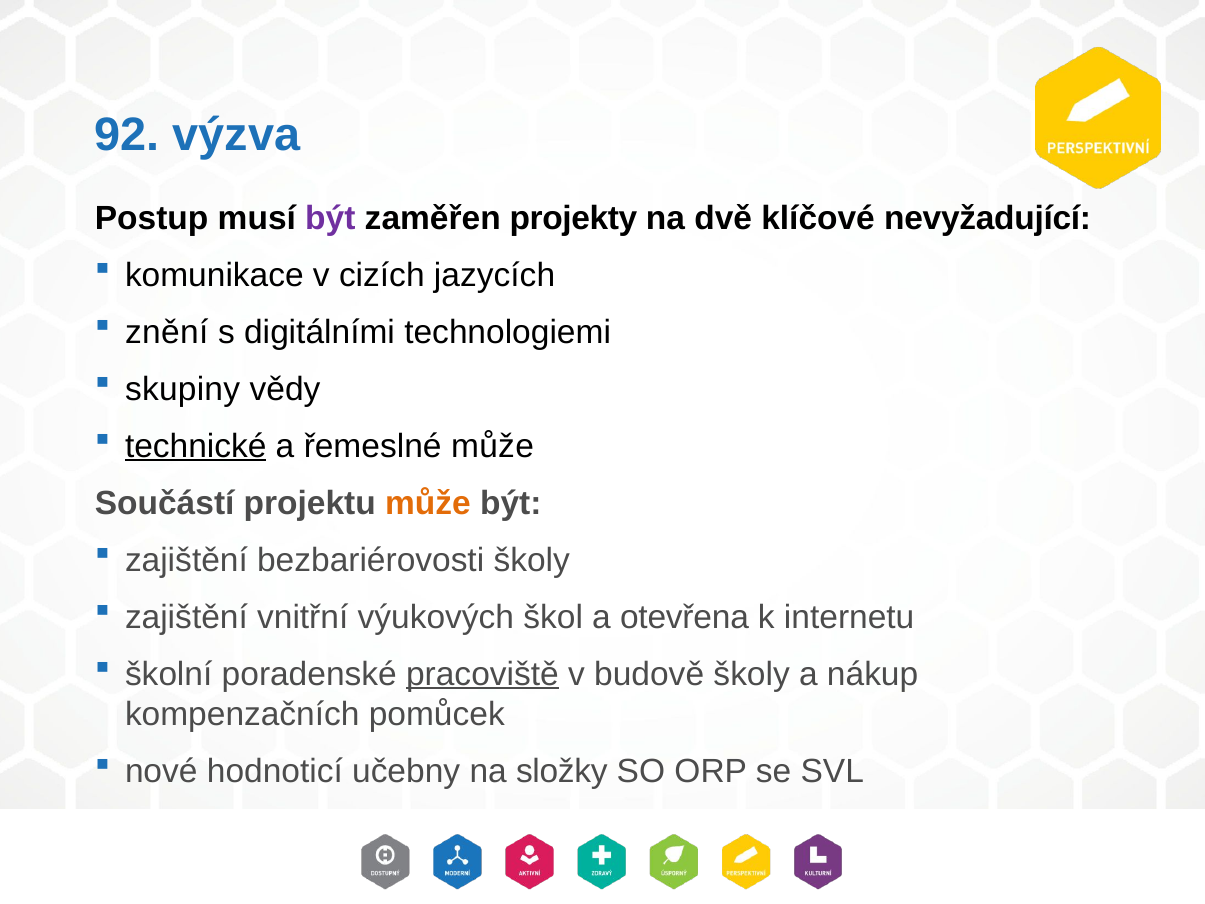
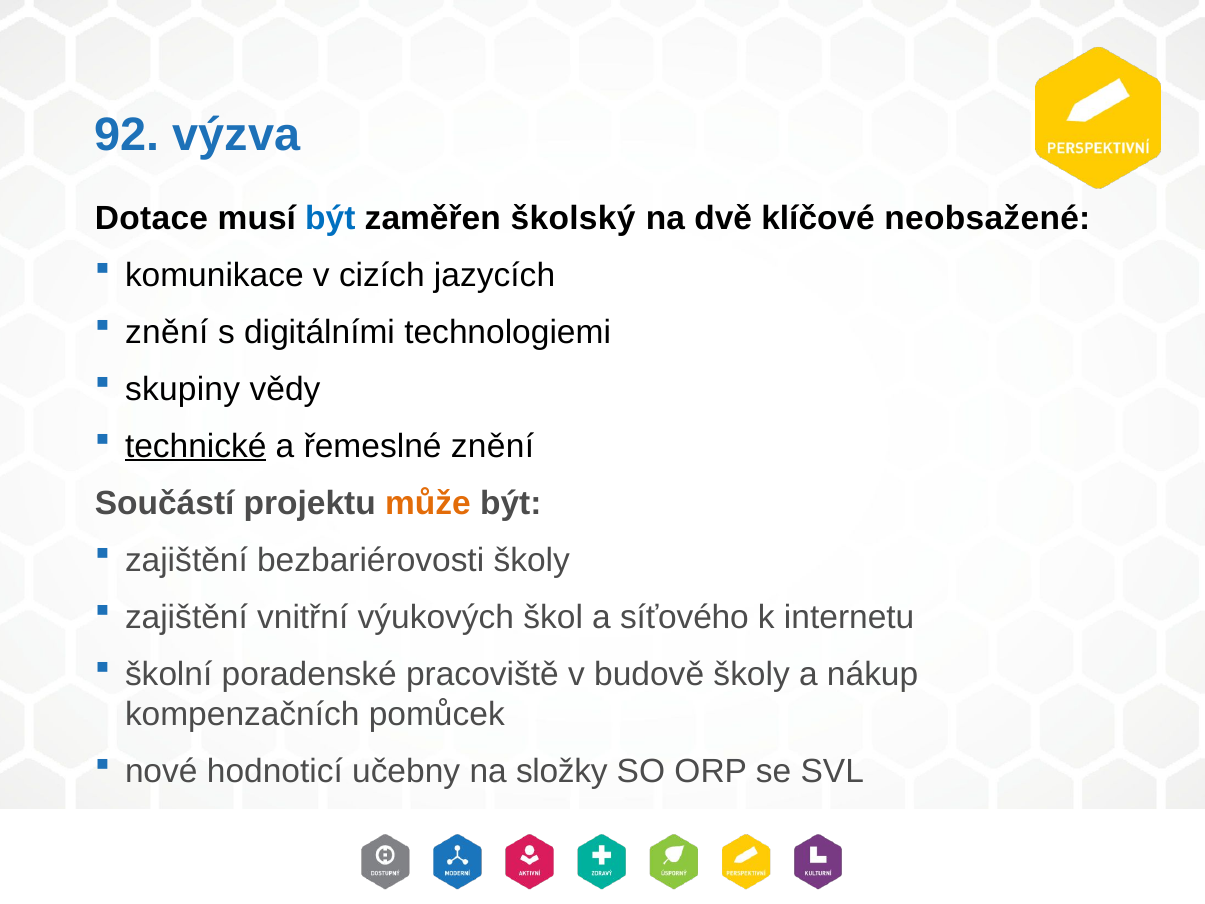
Postup: Postup -> Dotace
být at (330, 218) colour: purple -> blue
projekty: projekty -> školský
nevyžadující: nevyžadující -> neobsažené
řemeslné může: může -> znění
otevřena: otevřena -> síťového
pracoviště underline: present -> none
